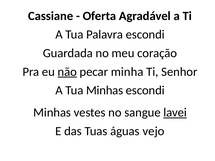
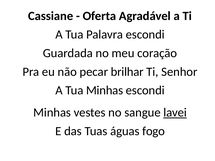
não underline: present -> none
minha: minha -> brilhar
vejo: vejo -> fogo
